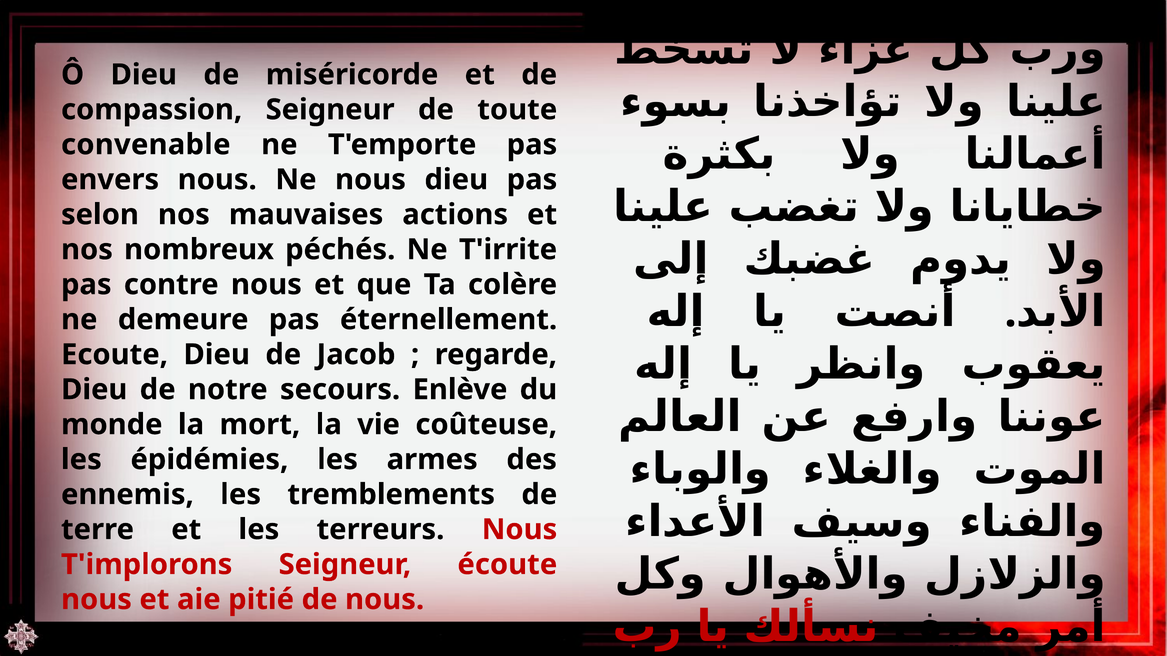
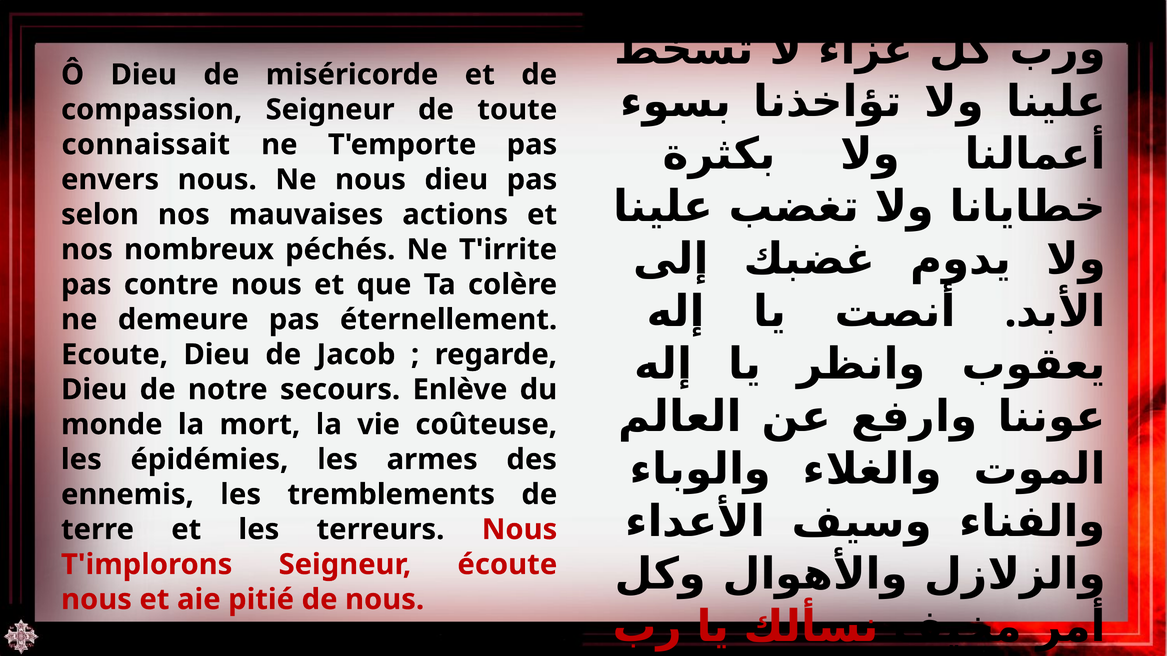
convenable: convenable -> connaissait
